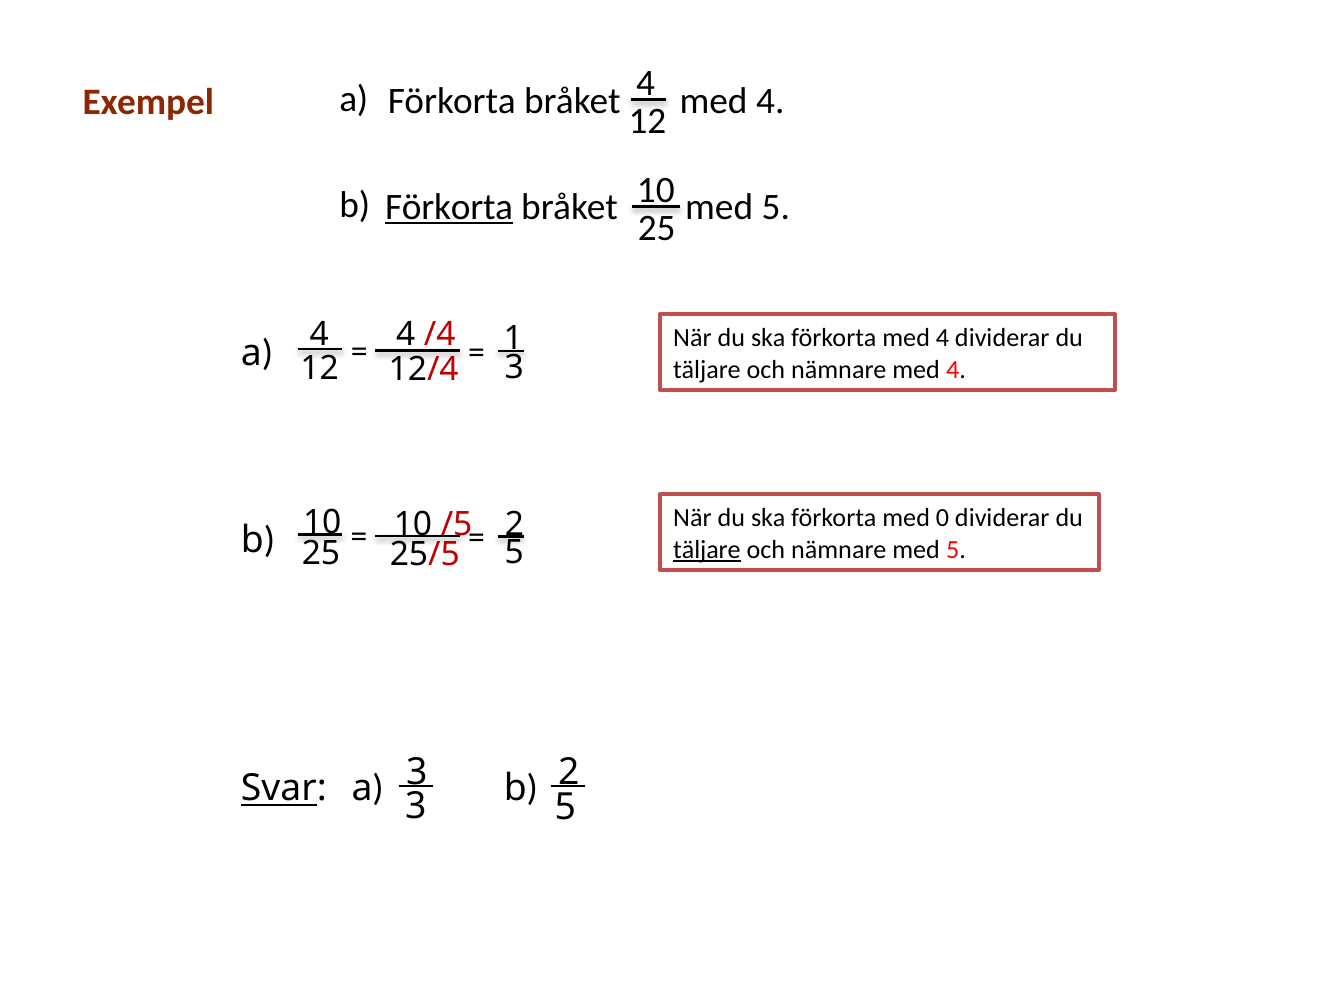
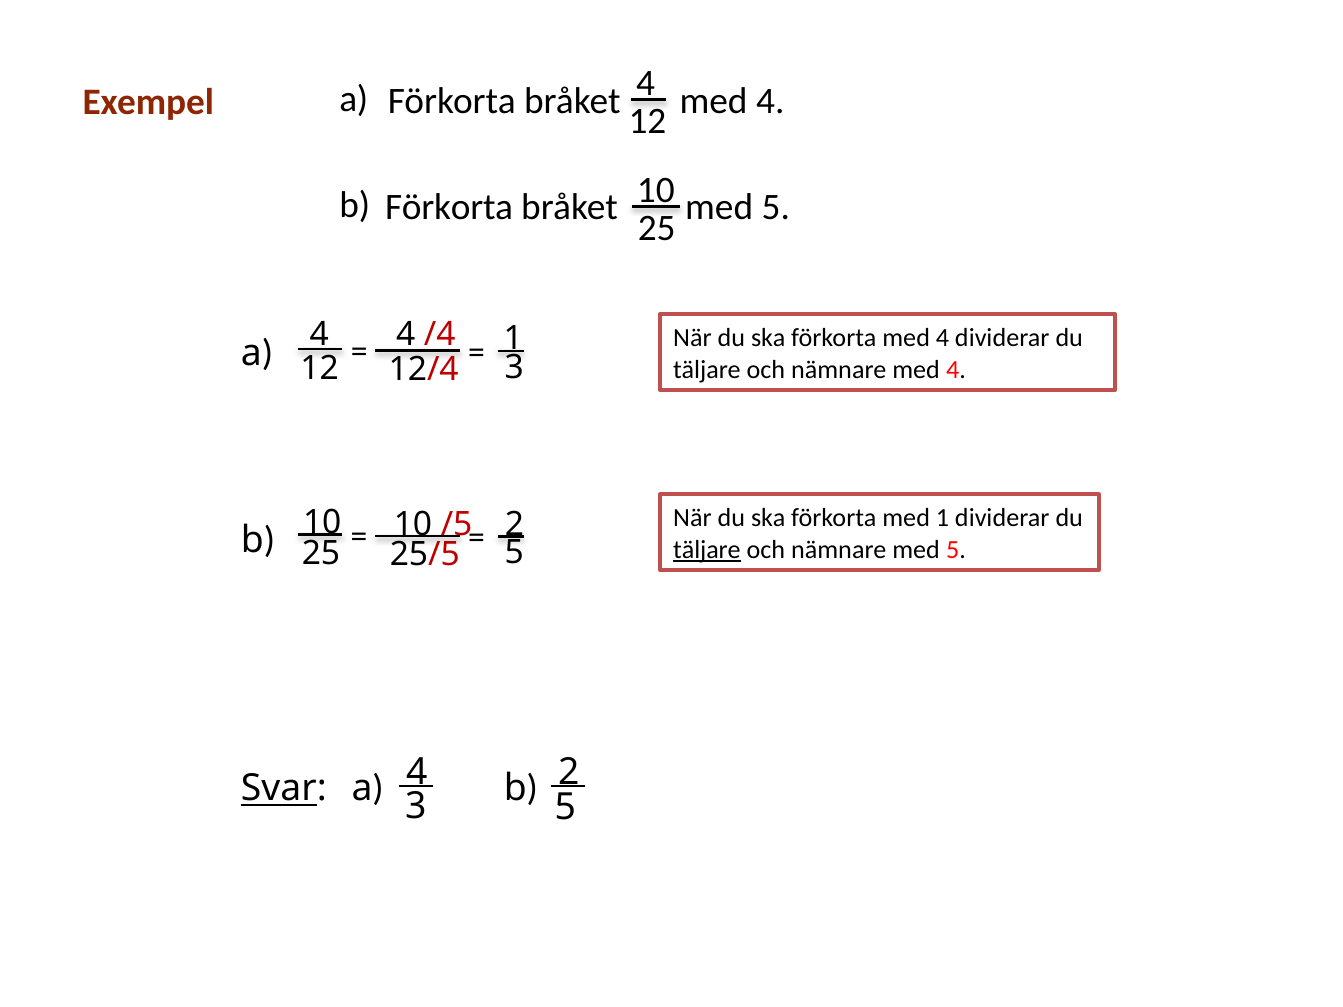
Förkorta at (449, 207) underline: present -> none
med 0: 0 -> 1
3 at (417, 772): 3 -> 4
